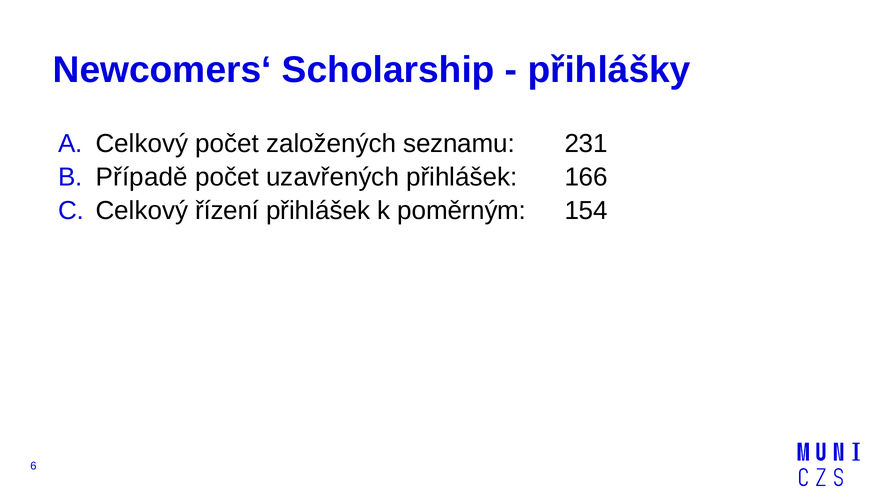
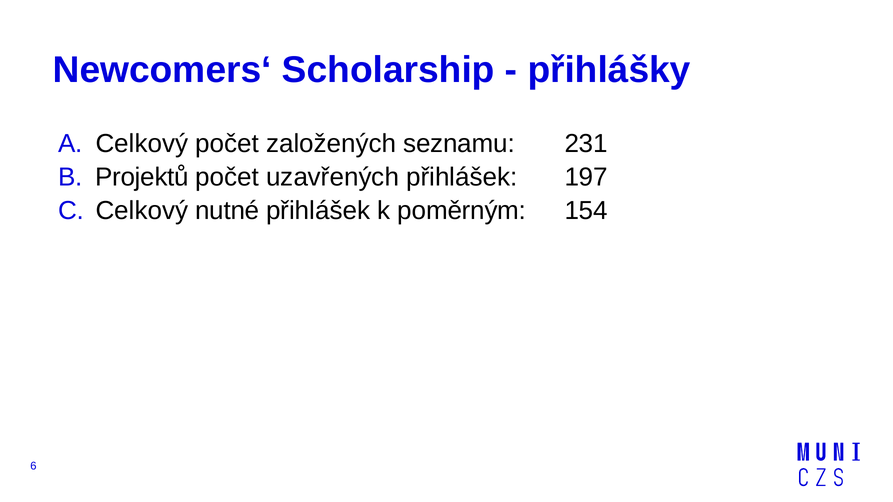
Případě: Případě -> Projektů
166: 166 -> 197
řízení: řízení -> nutné
